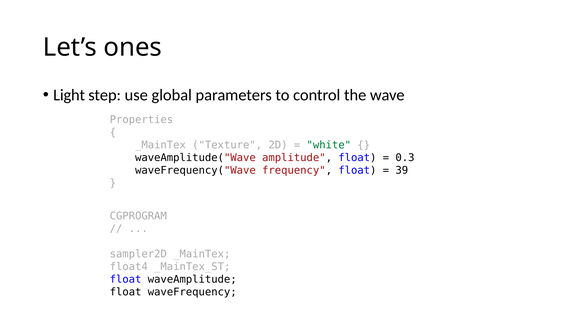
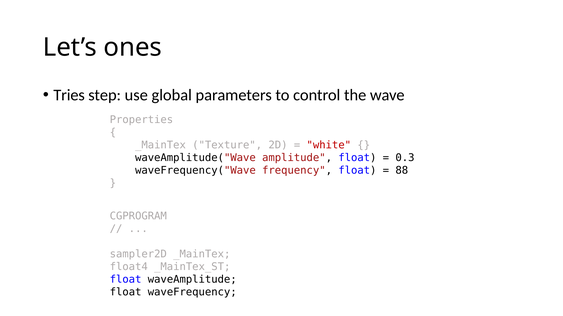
Light: Light -> Tries
white colour: green -> red
39: 39 -> 88
